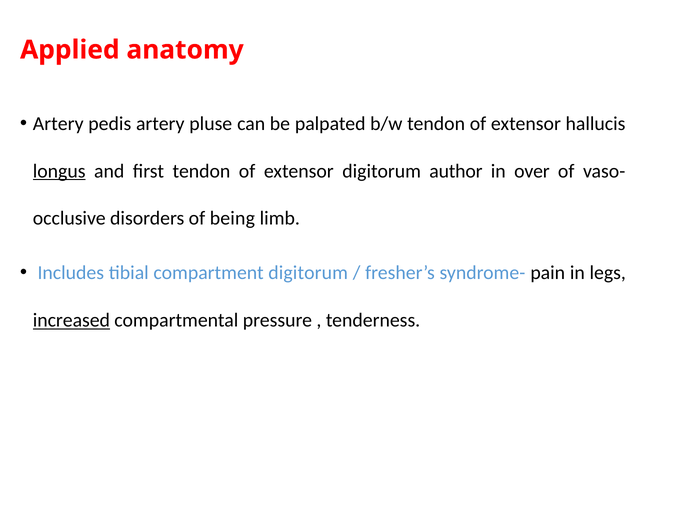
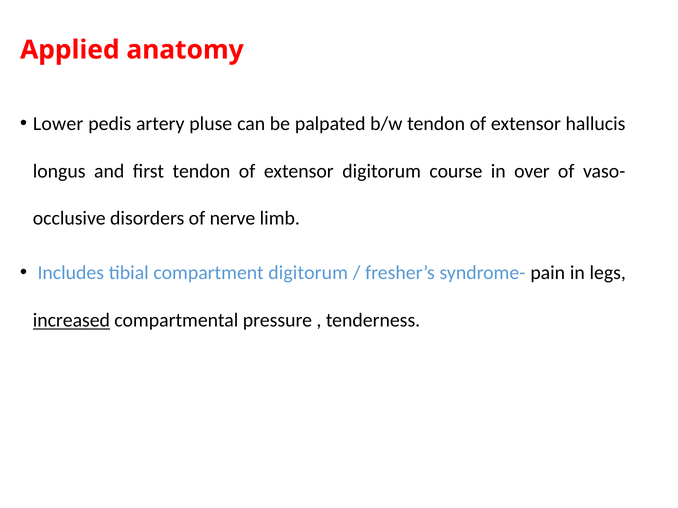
Artery at (58, 124): Artery -> Lower
longus underline: present -> none
author: author -> course
being: being -> nerve
